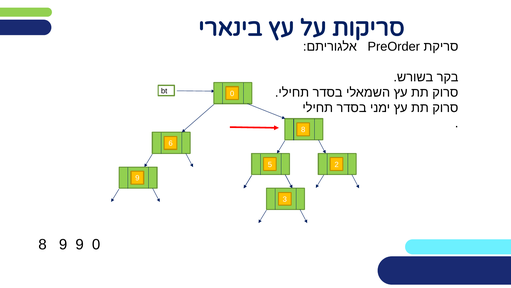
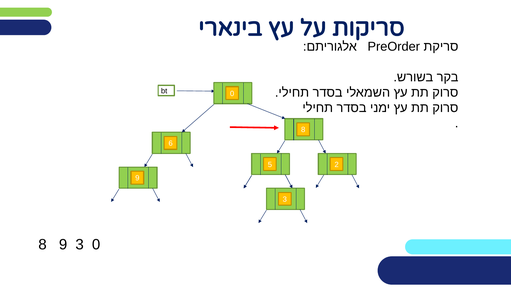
9 9: 9 -> 3
